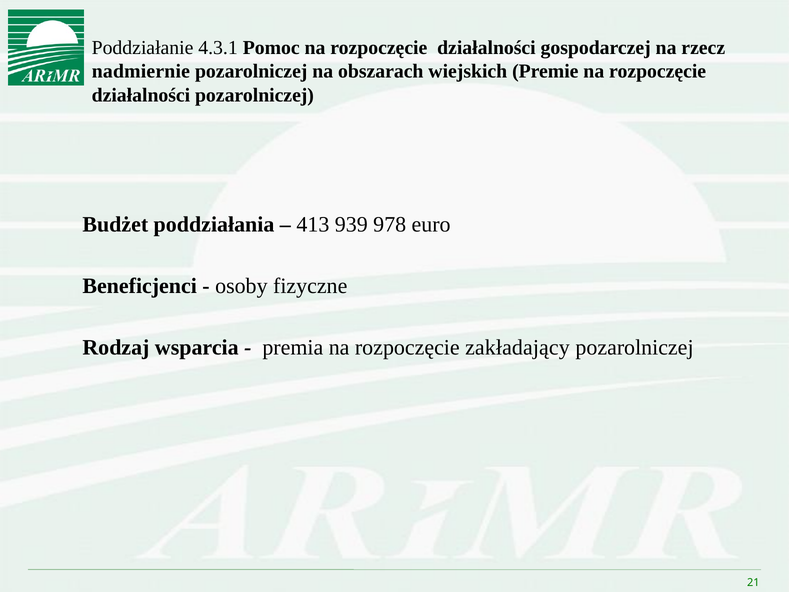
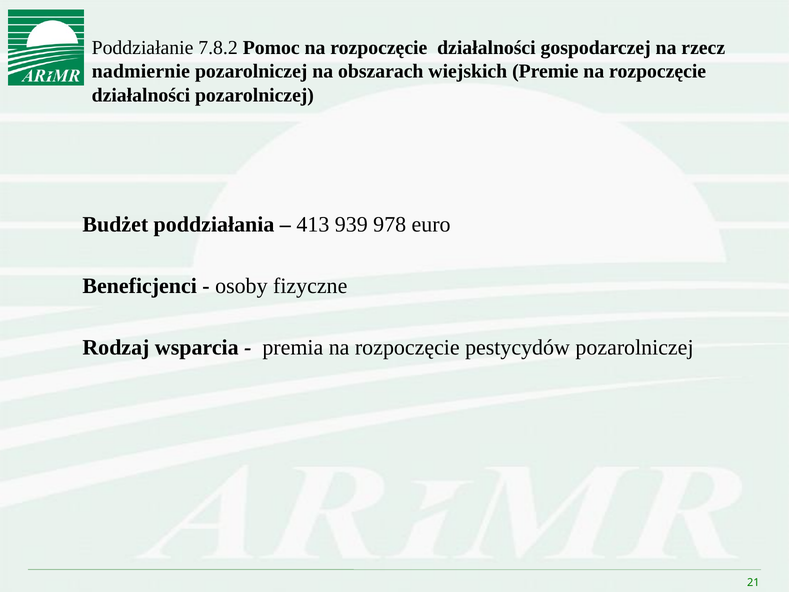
4.3.1: 4.3.1 -> 7.8.2
zakładający: zakładający -> pestycydów
